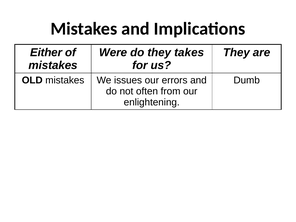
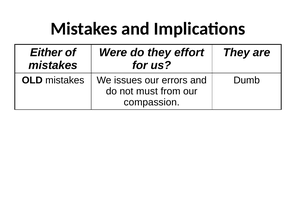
takes: takes -> effort
often: often -> must
enlightening: enlightening -> compassion
